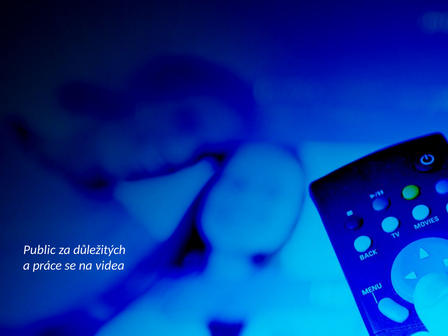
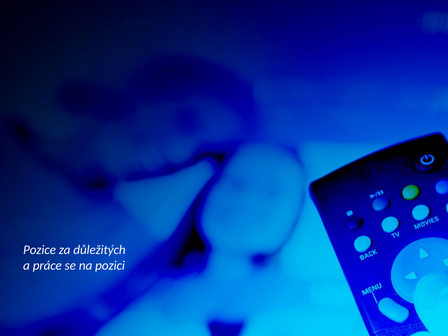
Public: Public -> Pozice
videa: videa -> pozici
